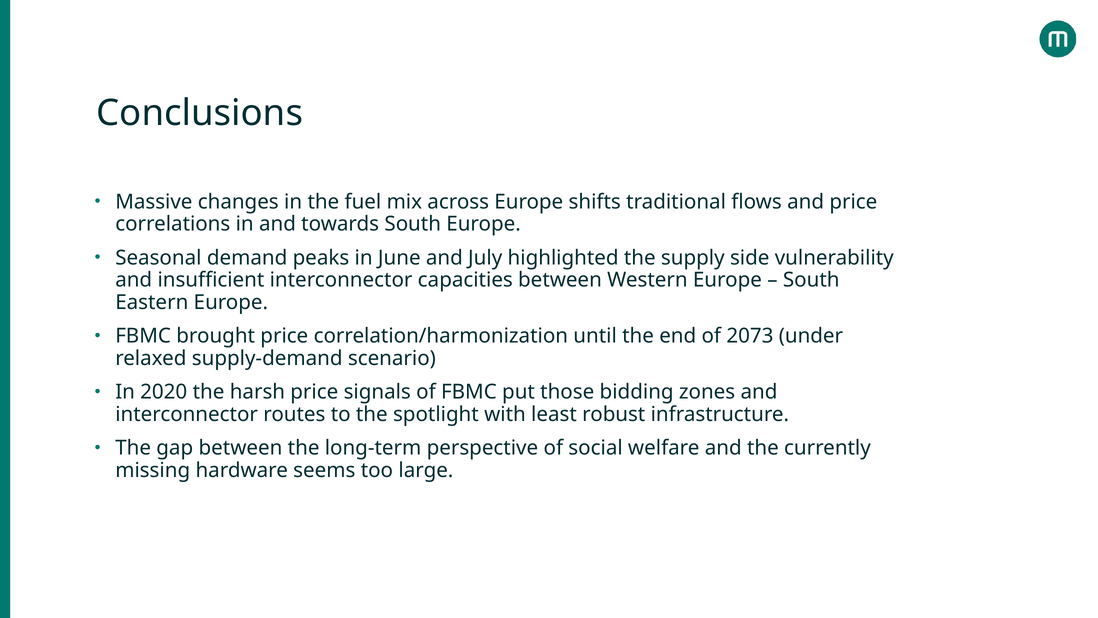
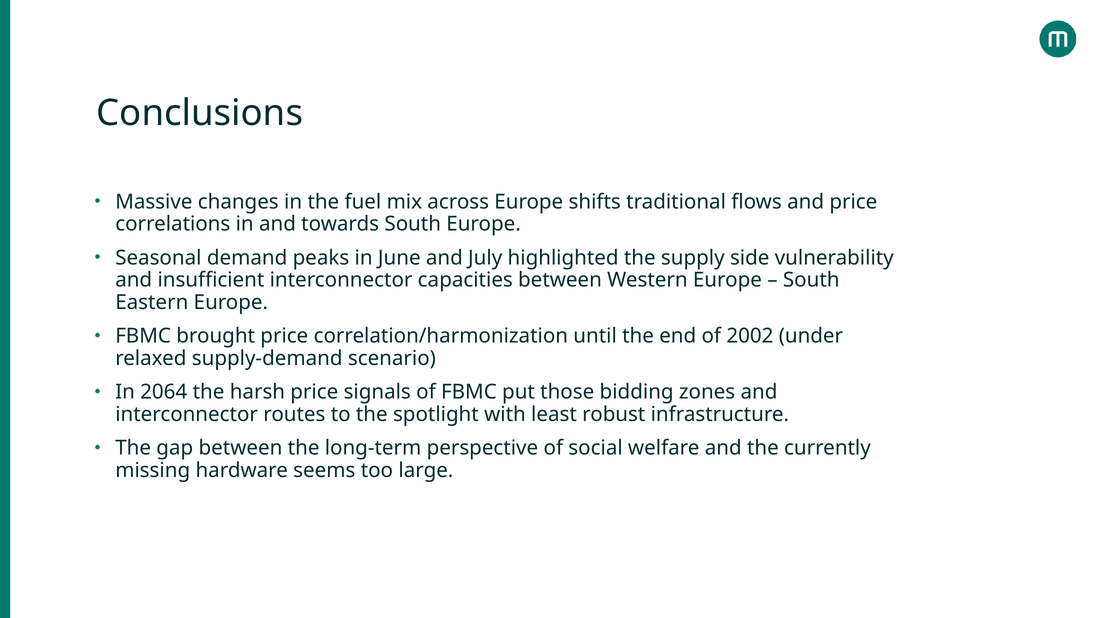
2073: 2073 -> 2002
2020: 2020 -> 2064
